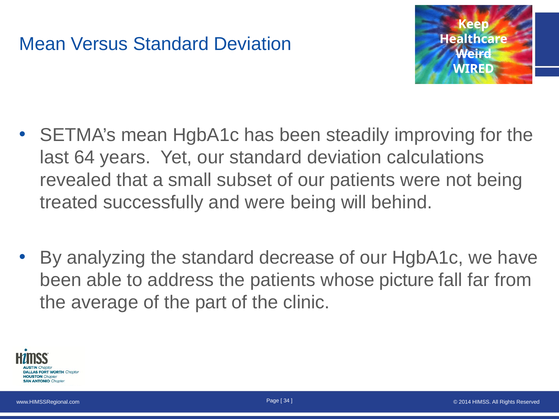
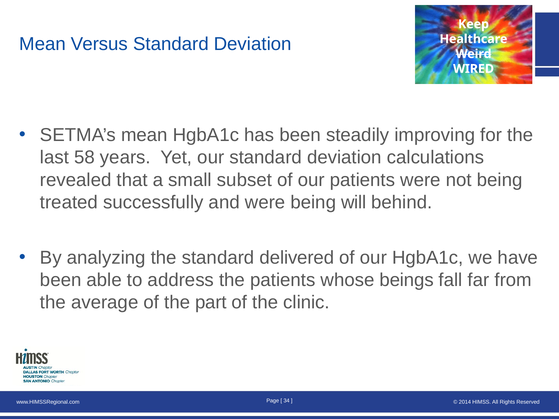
64: 64 -> 58
decrease: decrease -> delivered
picture: picture -> beings
